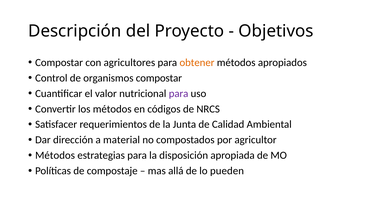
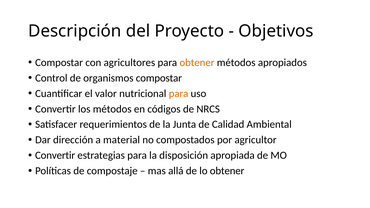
para at (179, 94) colour: purple -> orange
Métodos at (55, 155): Métodos -> Convertir
lo pueden: pueden -> obtener
